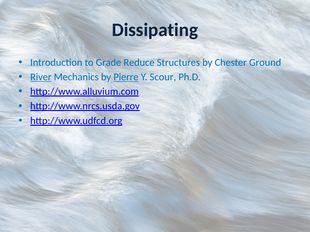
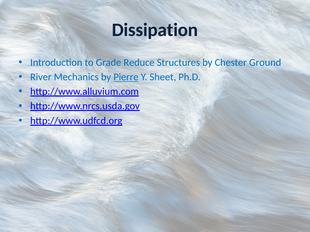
Dissipating: Dissipating -> Dissipation
River underline: present -> none
Scour: Scour -> Sheet
